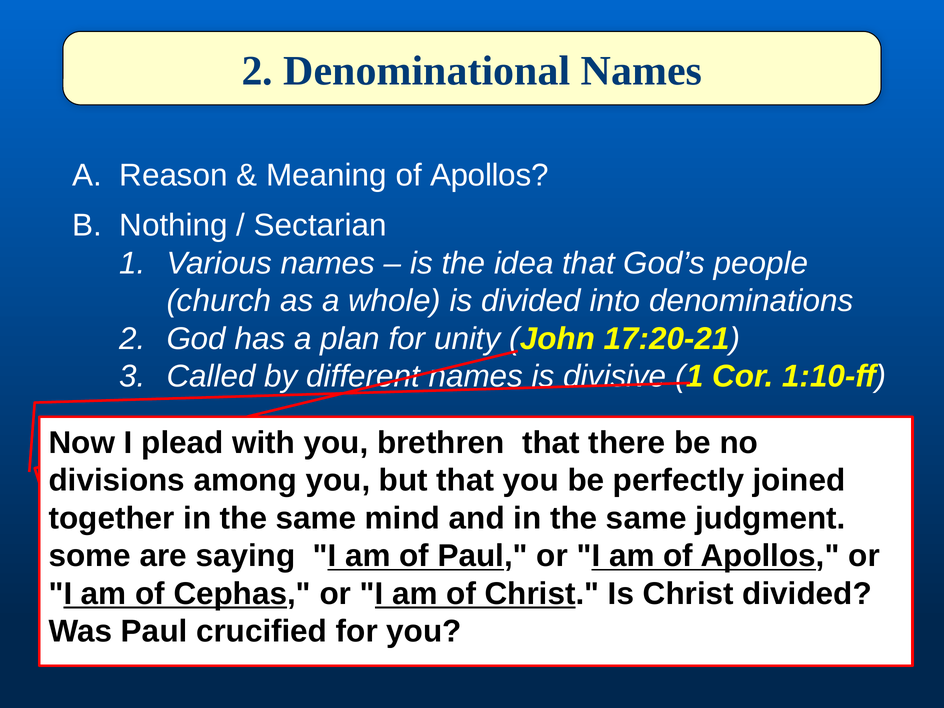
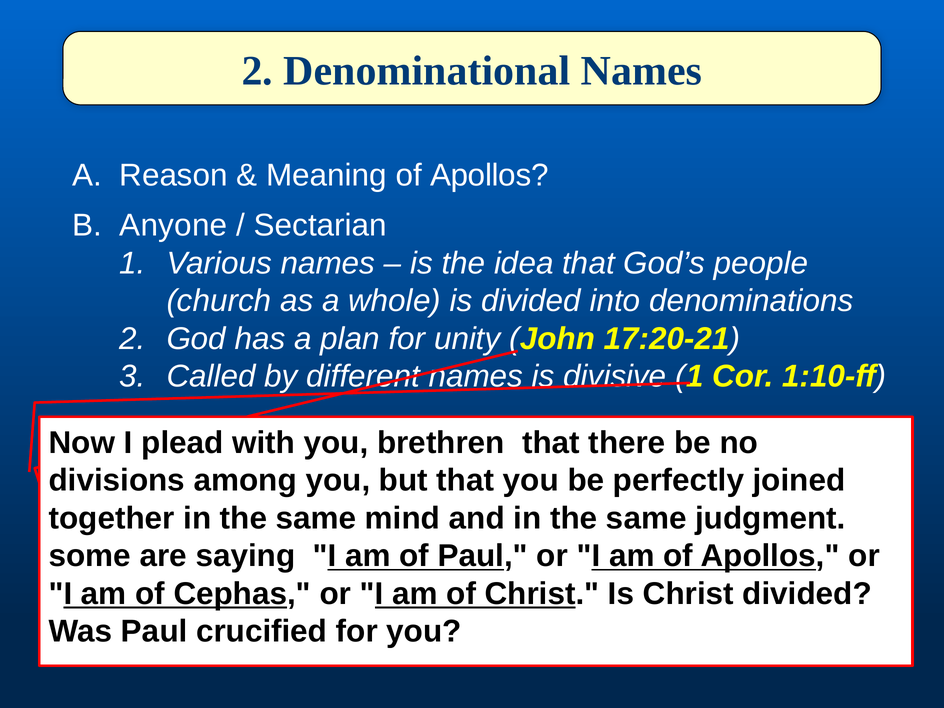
Nothing: Nothing -> Anyone
